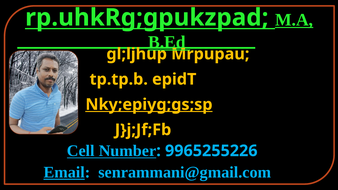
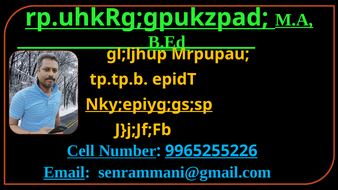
9965255226 underline: none -> present
